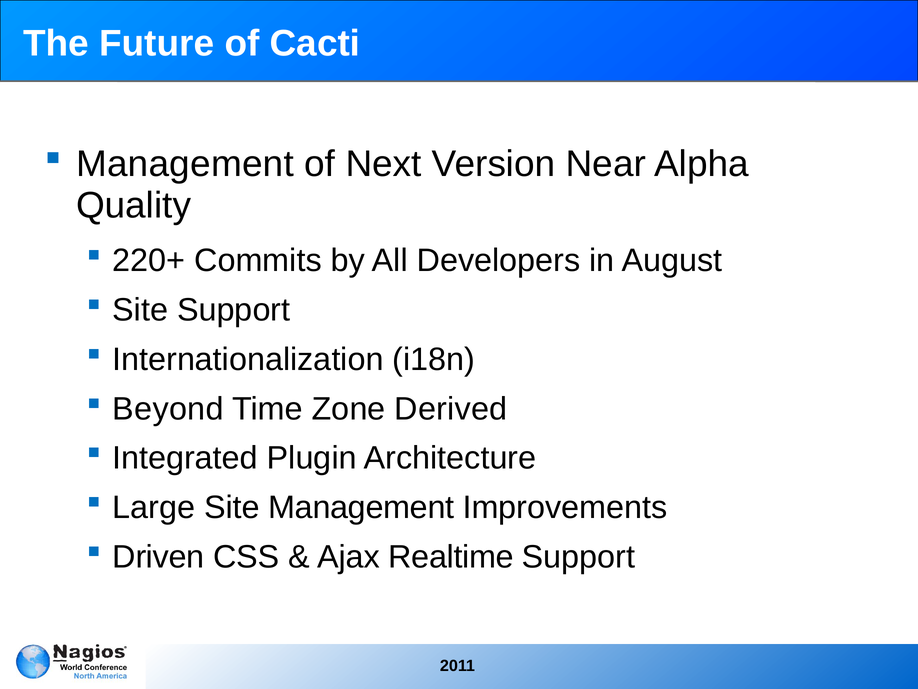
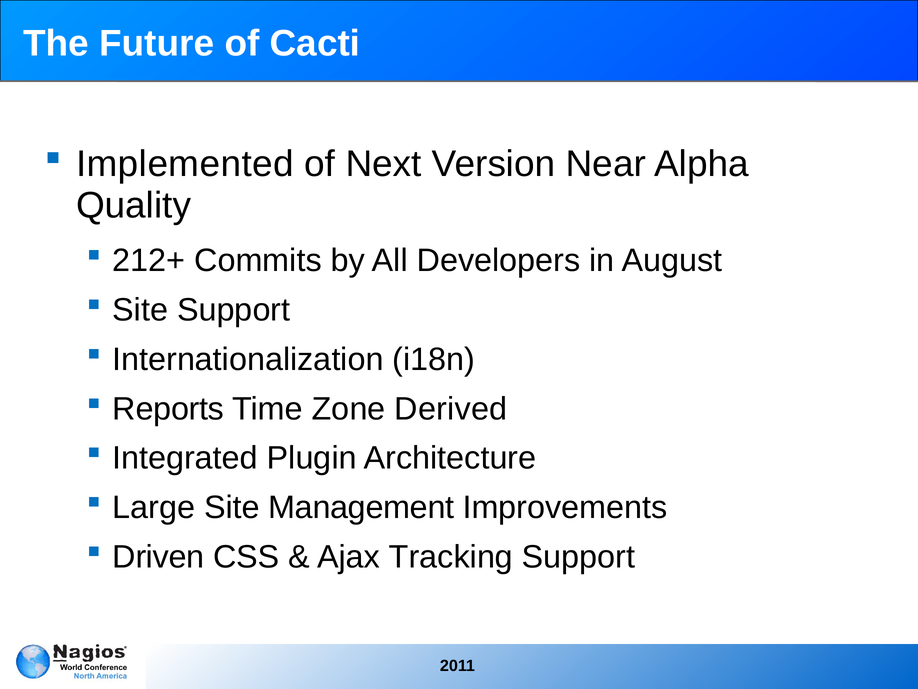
Management at (185, 164): Management -> Implemented
220+: 220+ -> 212+
Beyond: Beyond -> Reports
Realtime: Realtime -> Tracking
